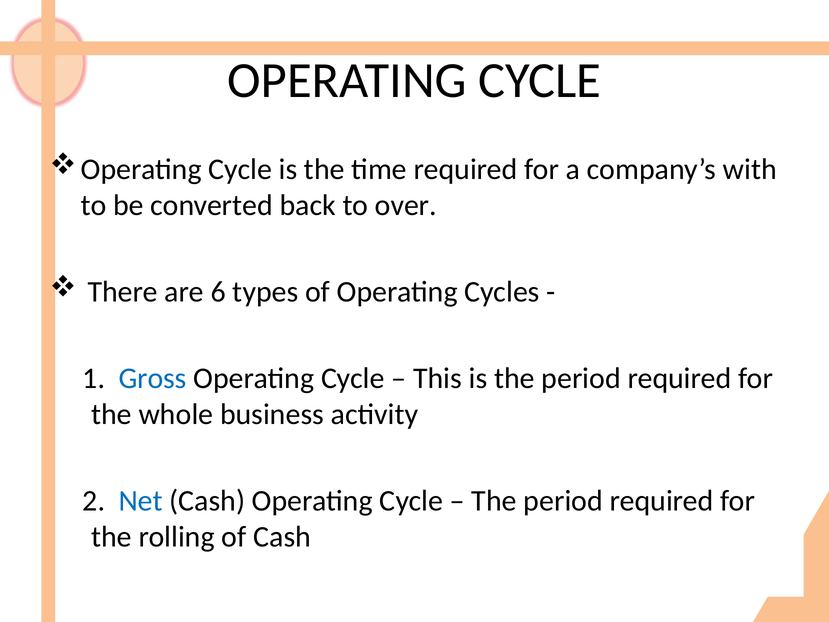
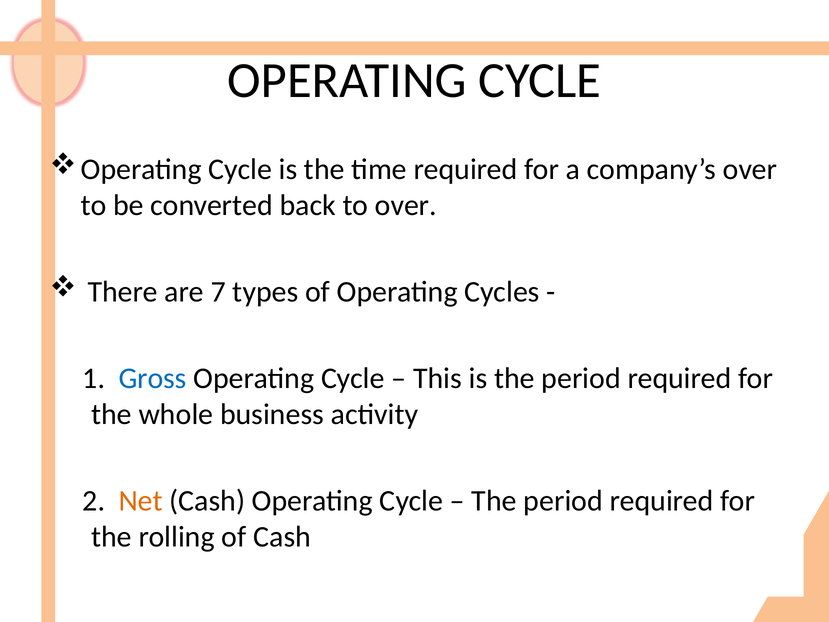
company’s with: with -> over
6: 6 -> 7
Net colour: blue -> orange
